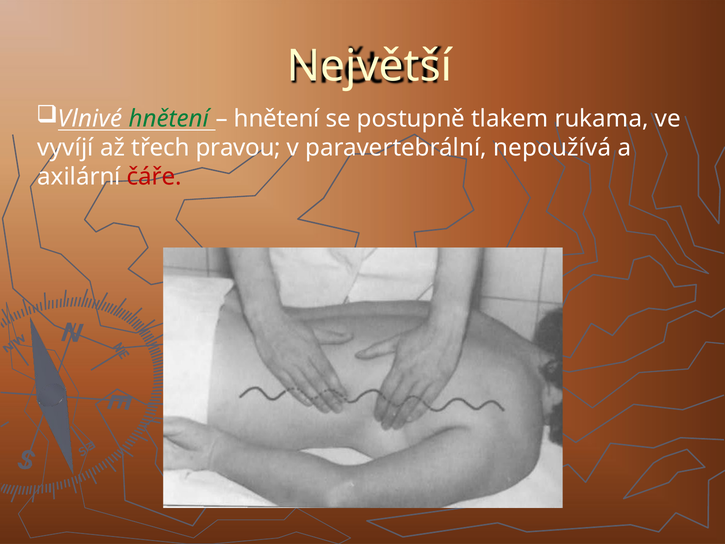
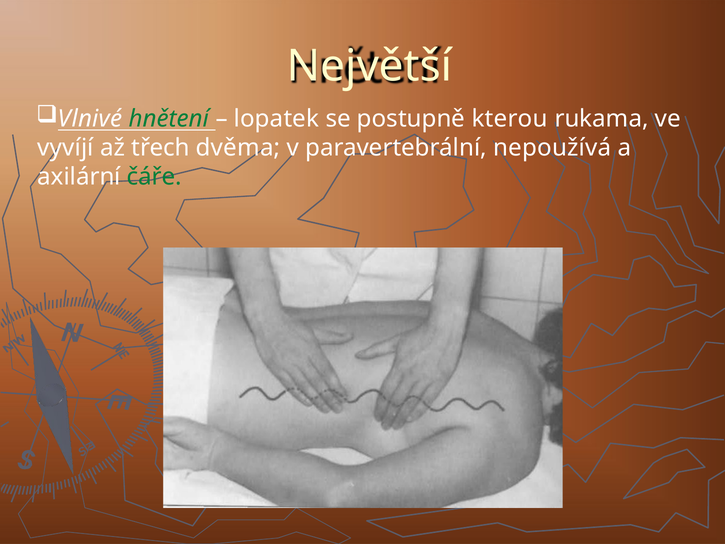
hnětení at (277, 119): hnětení -> lopatek
tlakem: tlakem -> kterou
pravou: pravou -> dvěma
čáře colour: red -> green
